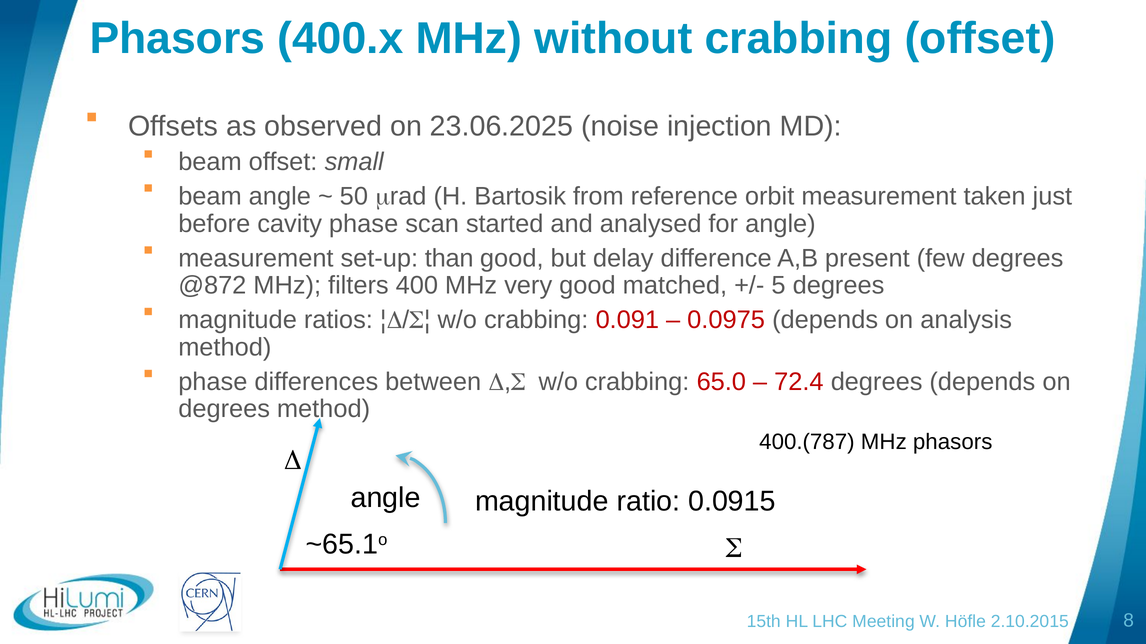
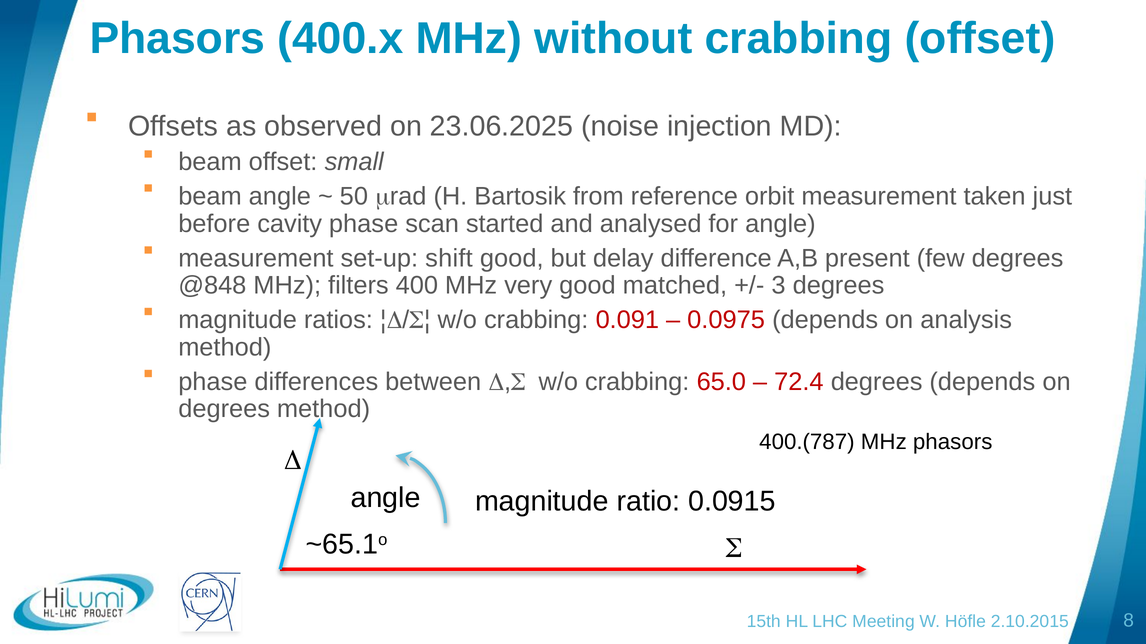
than: than -> shift
@872: @872 -> @848
5: 5 -> 3
